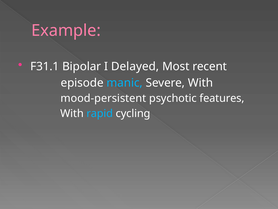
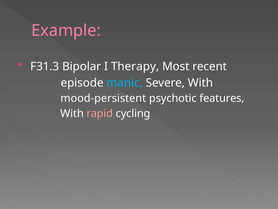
F31.1: F31.1 -> F31.3
Delayed: Delayed -> Therapy
rapid colour: light blue -> pink
